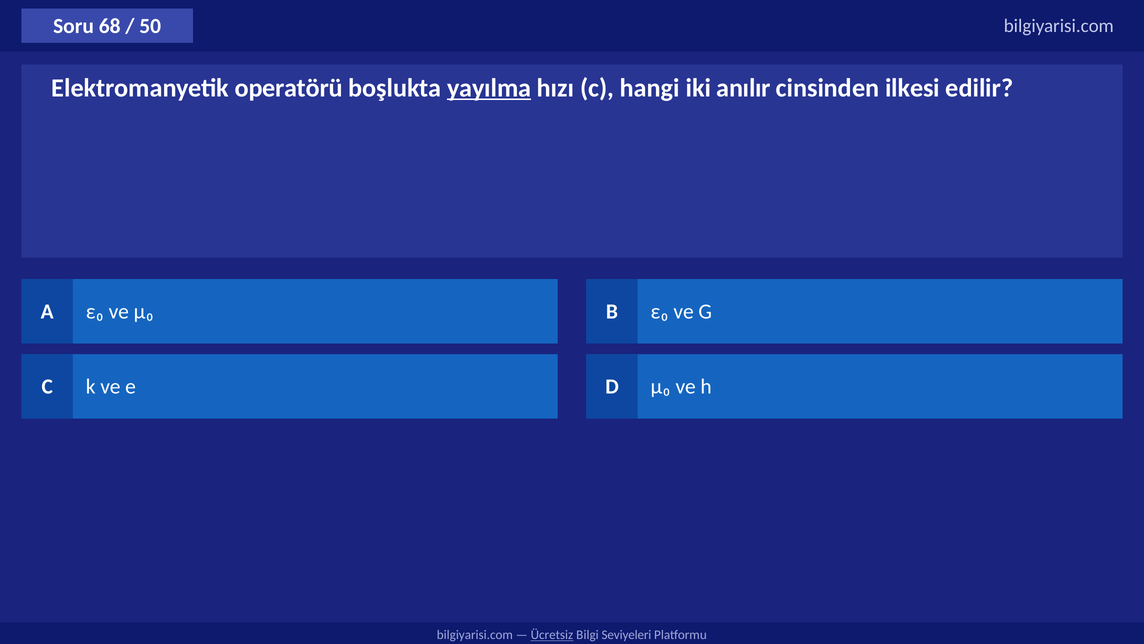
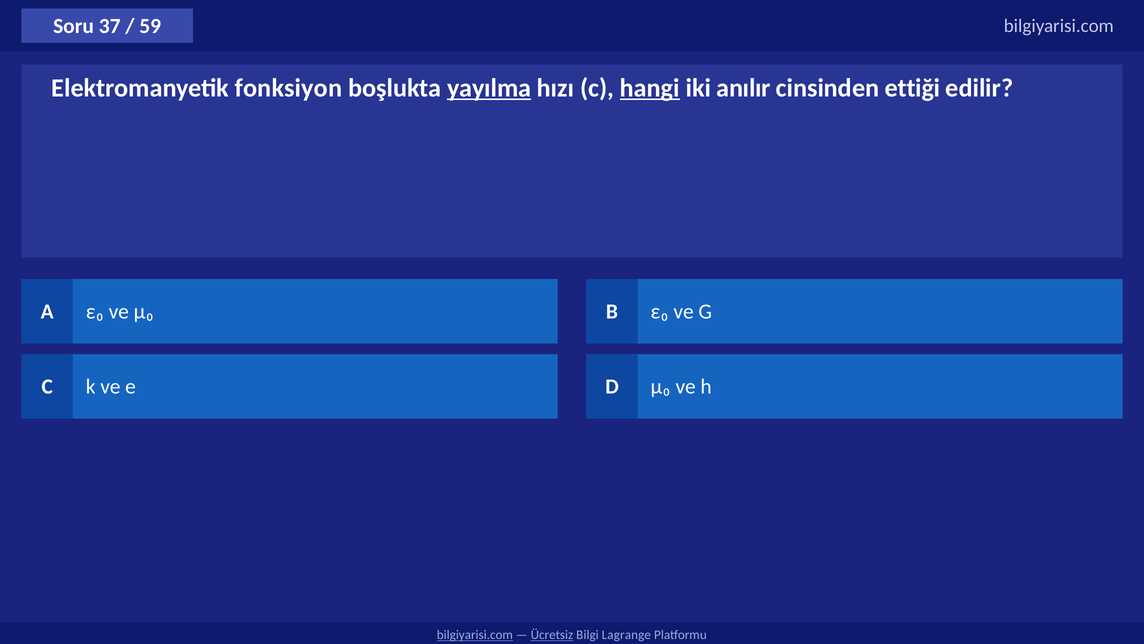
68: 68 -> 37
50: 50 -> 59
operatörü: operatörü -> fonksiyon
hangi underline: none -> present
ilkesi: ilkesi -> ettiği
bilgiyarisi.com at (475, 635) underline: none -> present
Seviyeleri: Seviyeleri -> Lagrange
